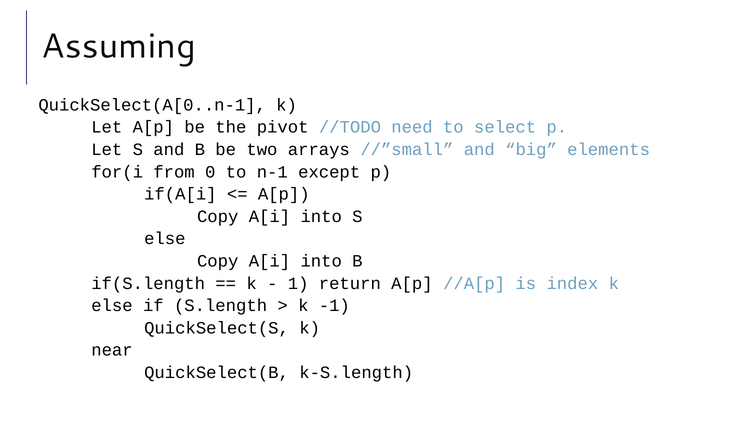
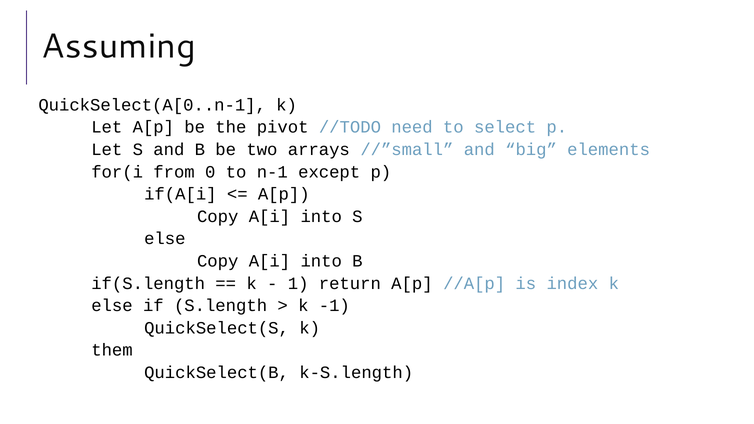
near: near -> them
